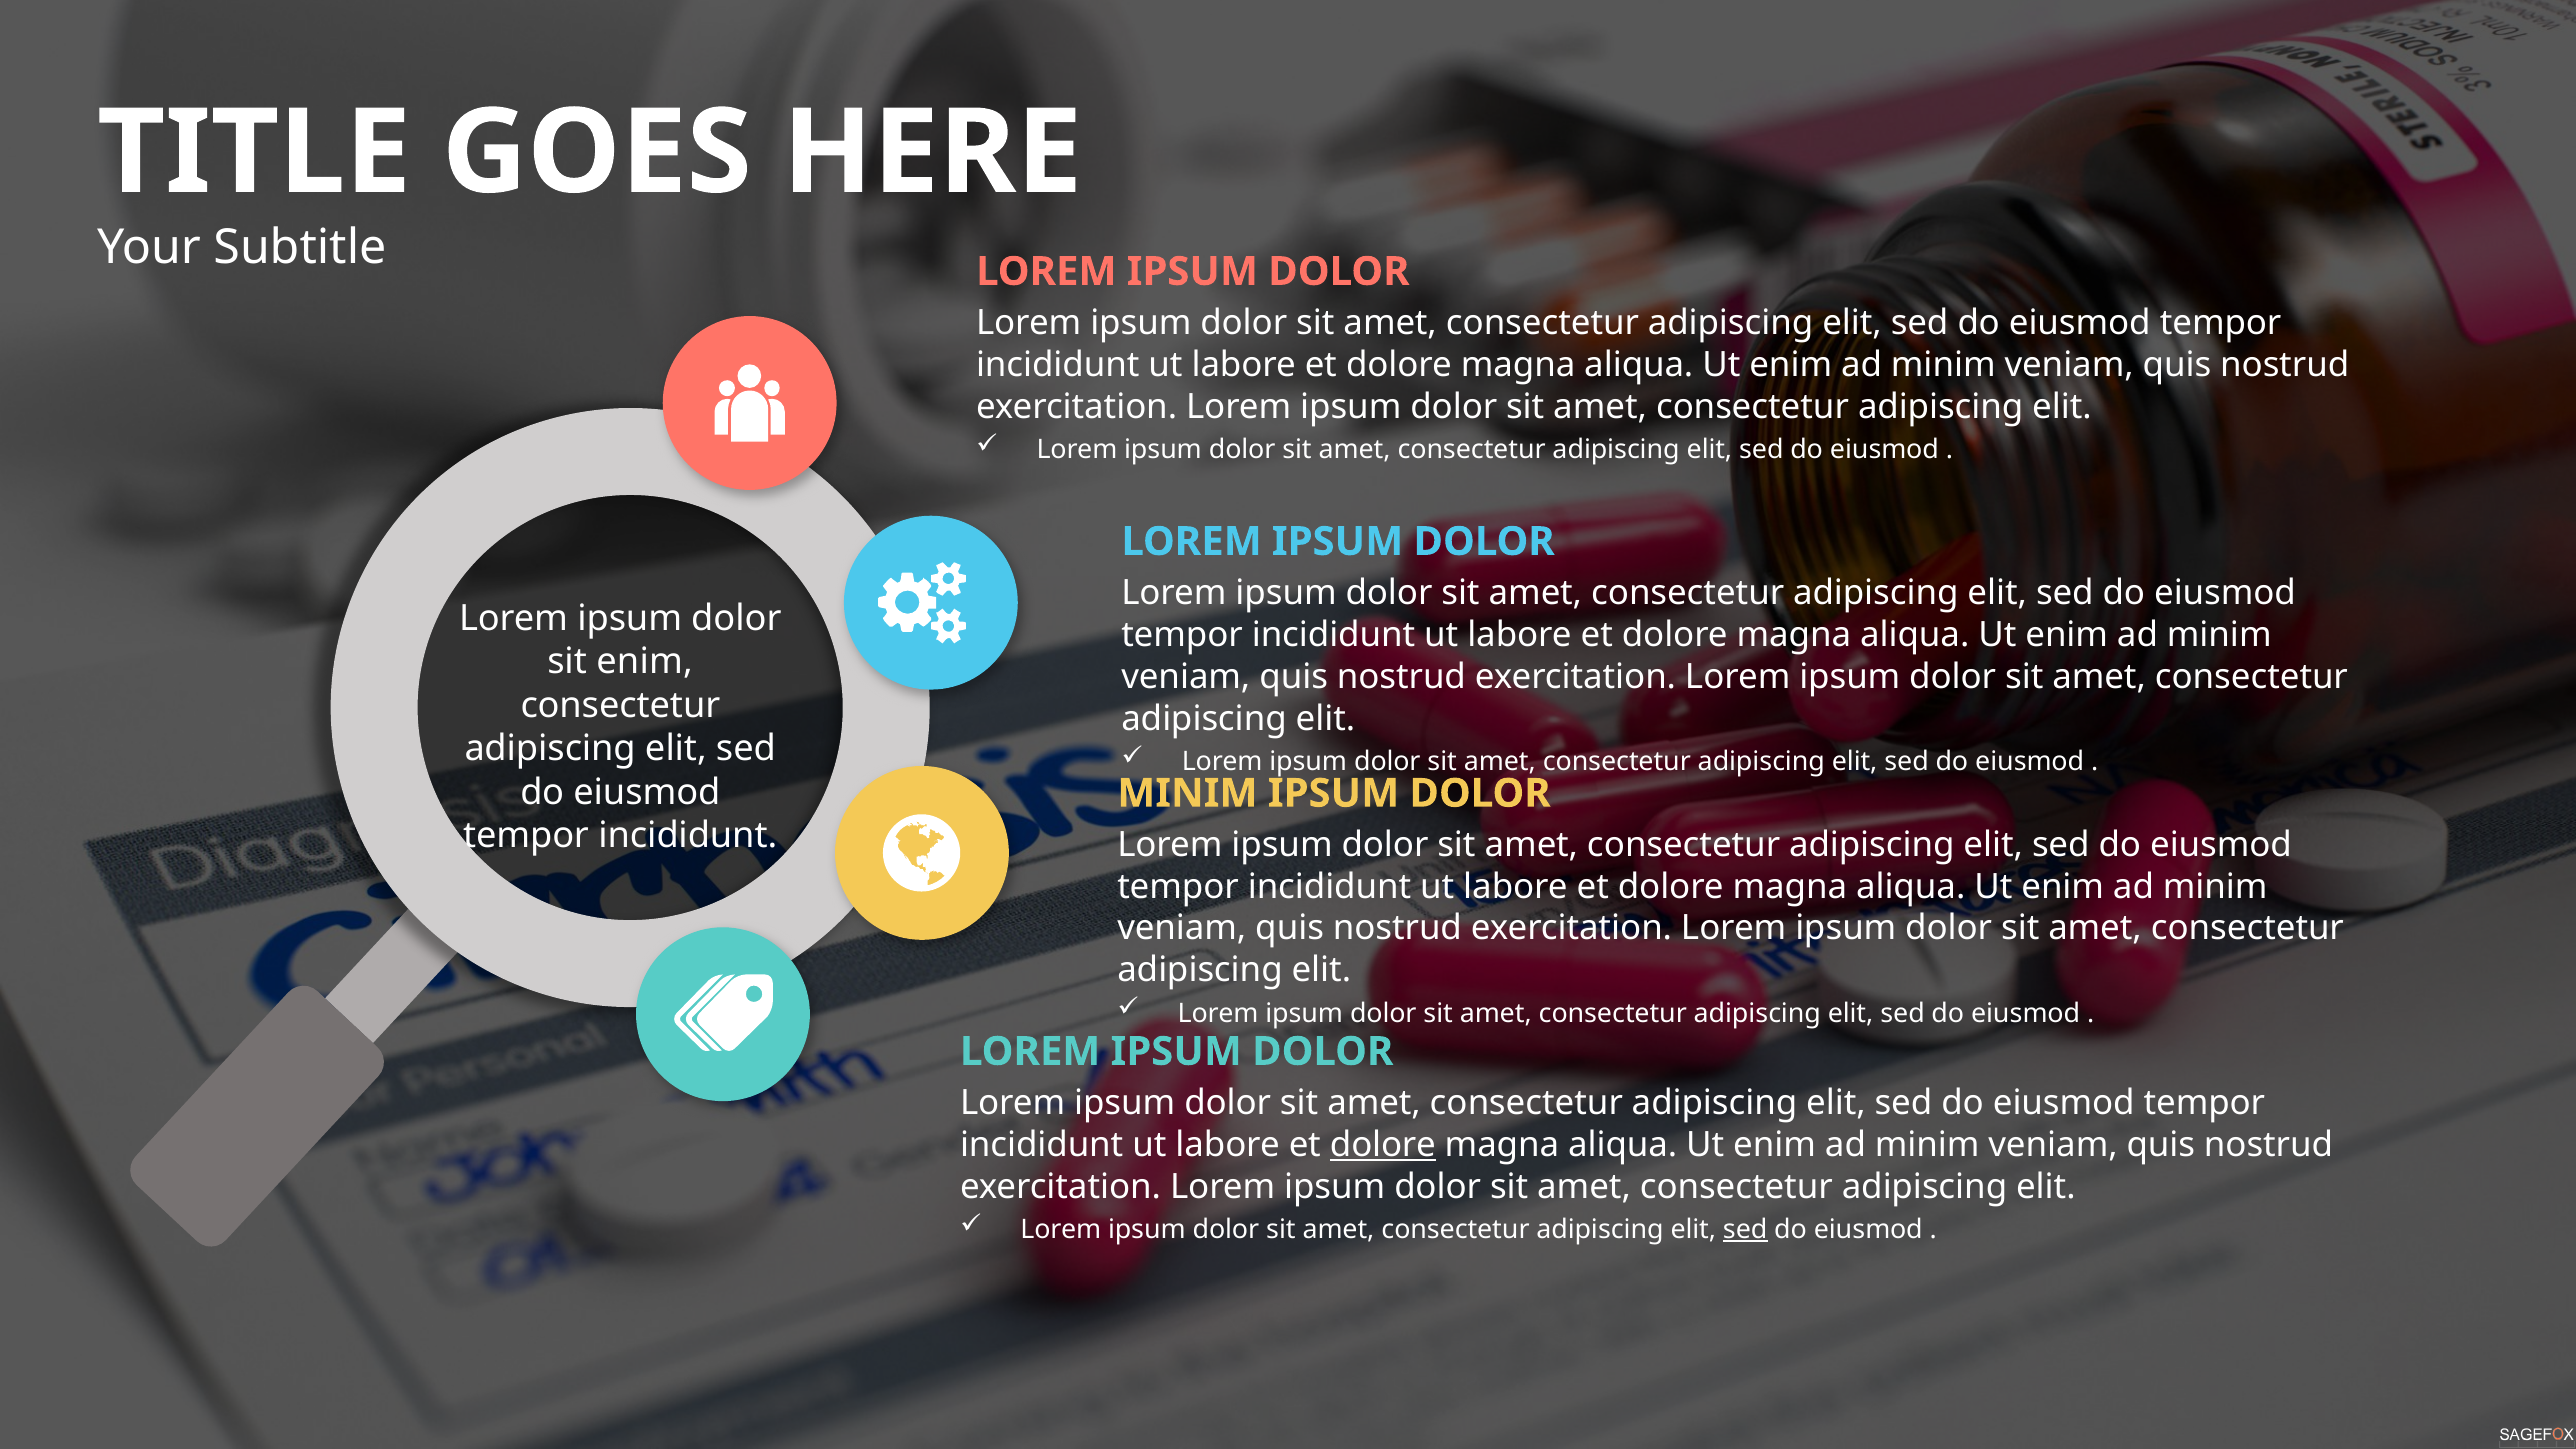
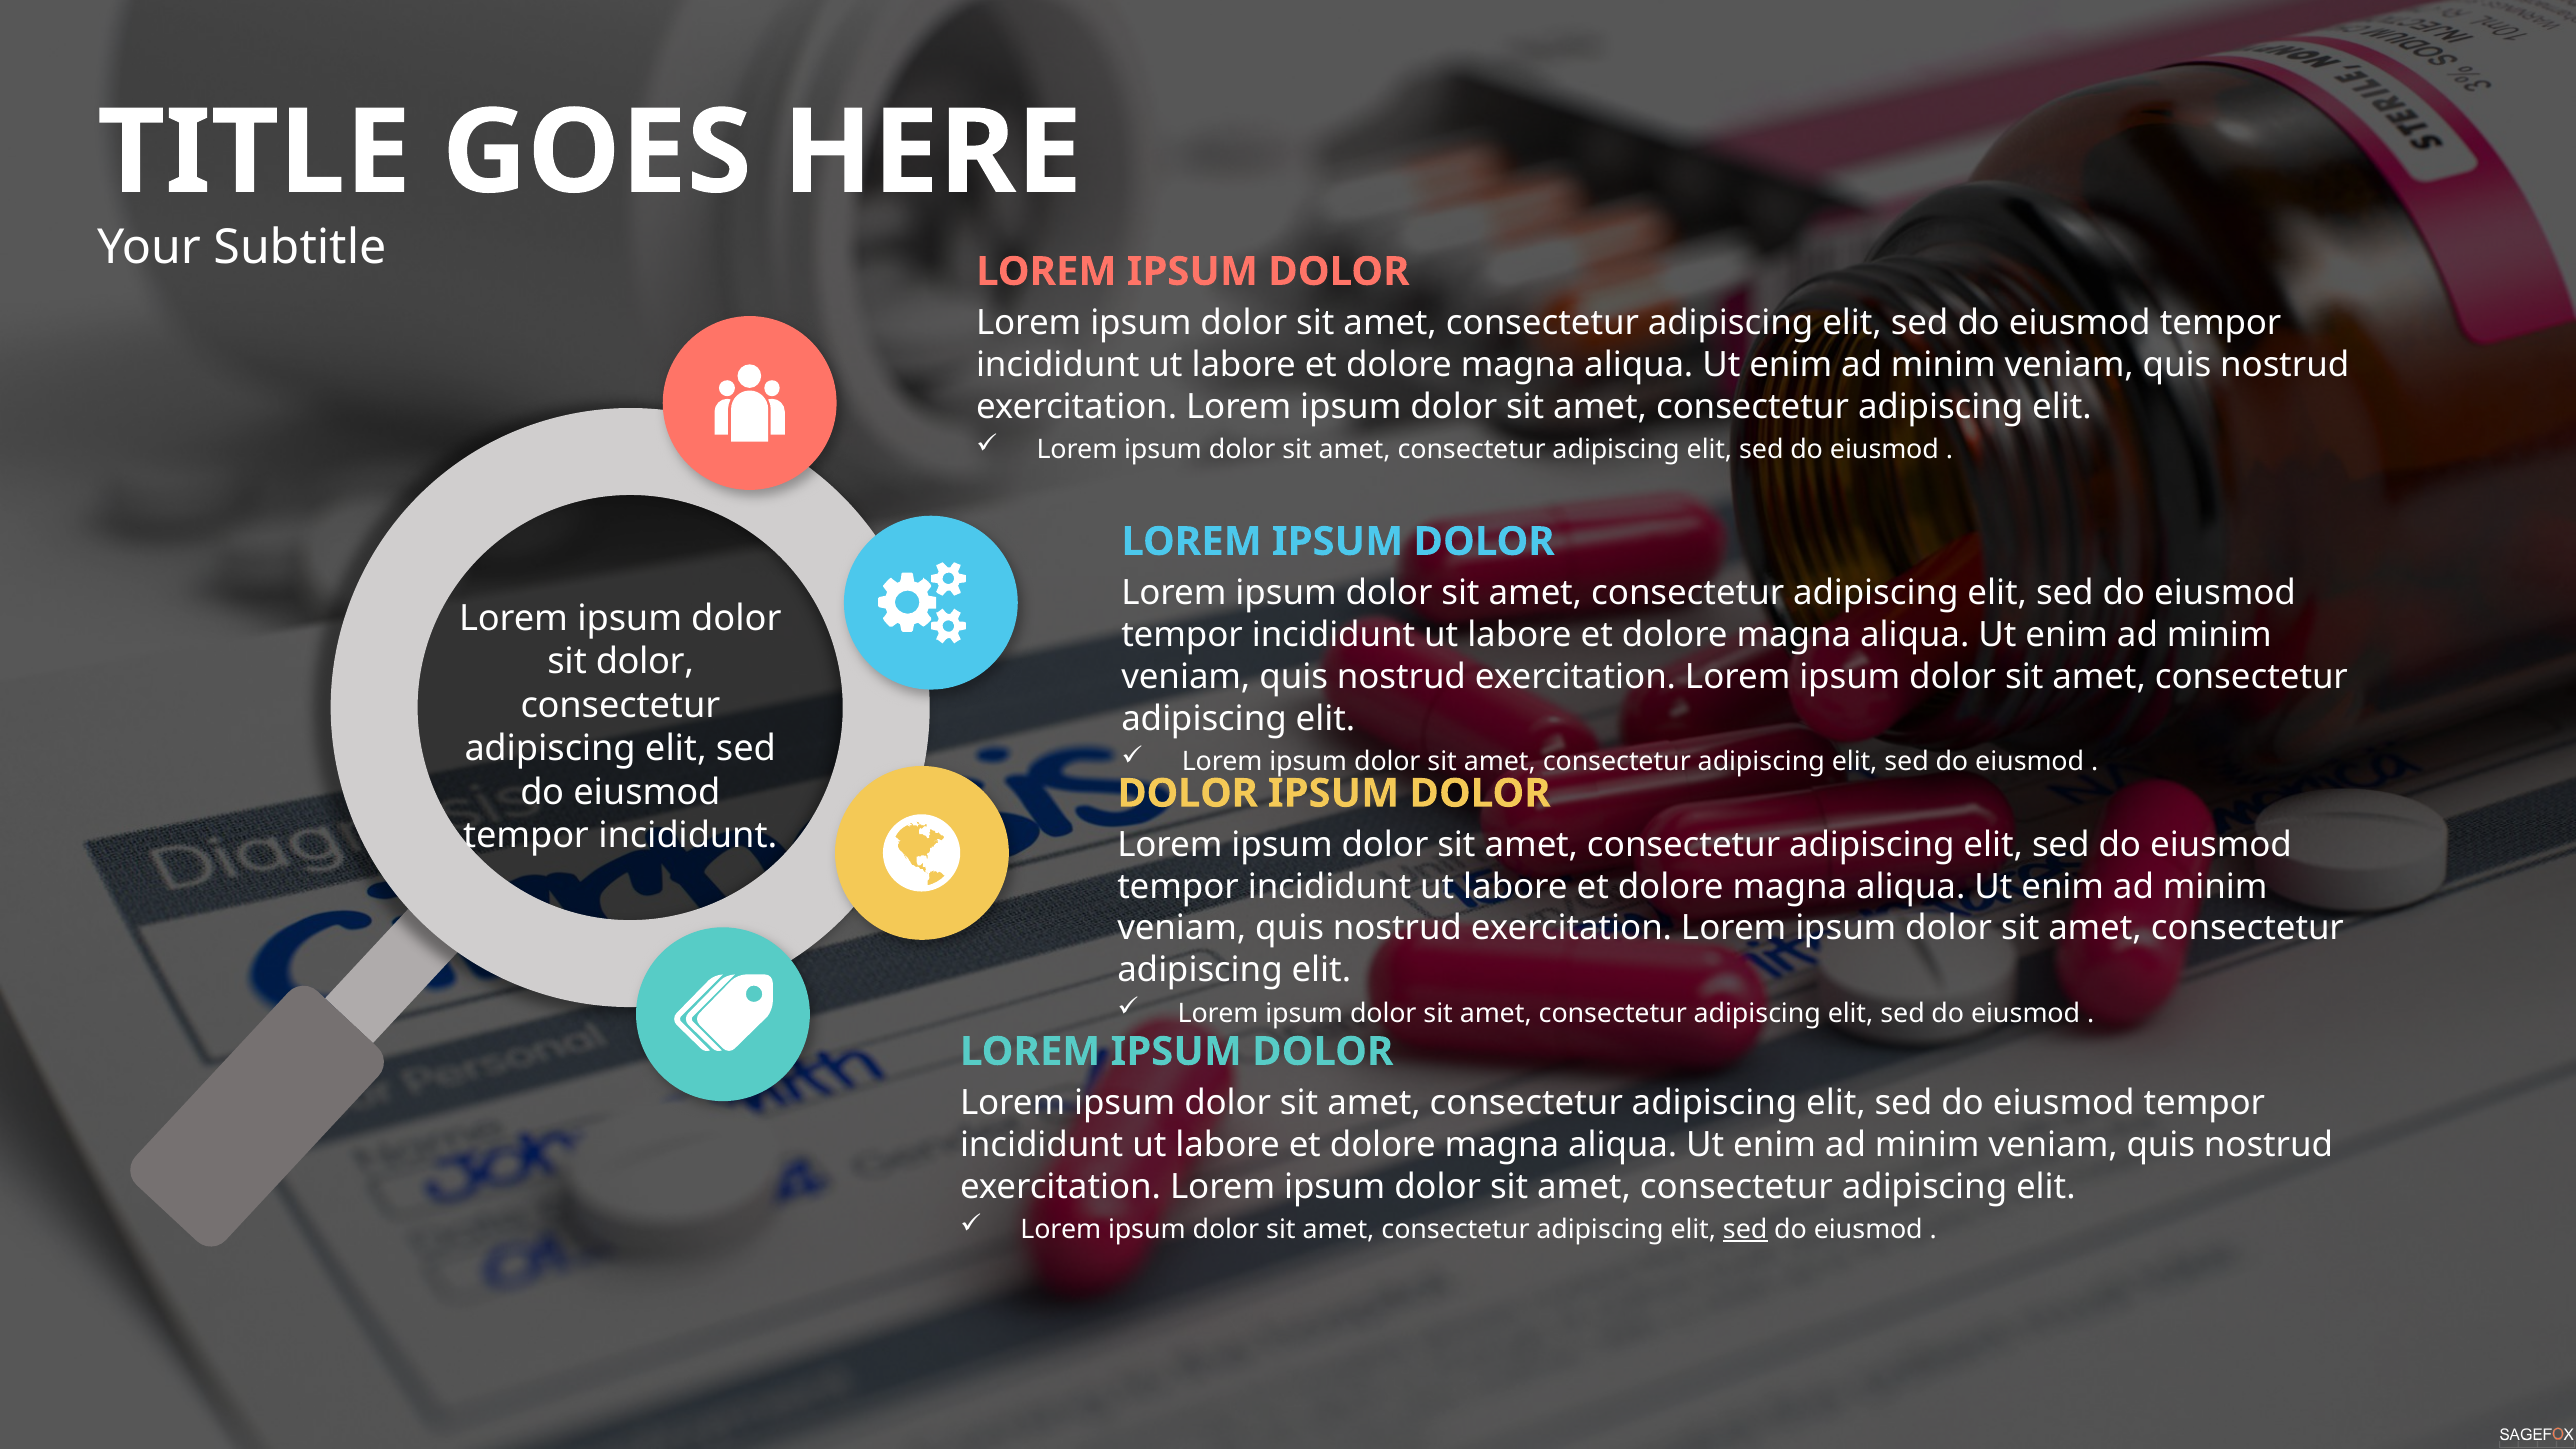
sit enim: enim -> dolor
MINIM at (1187, 793): MINIM -> DOLOR
dolore at (1383, 1145) underline: present -> none
